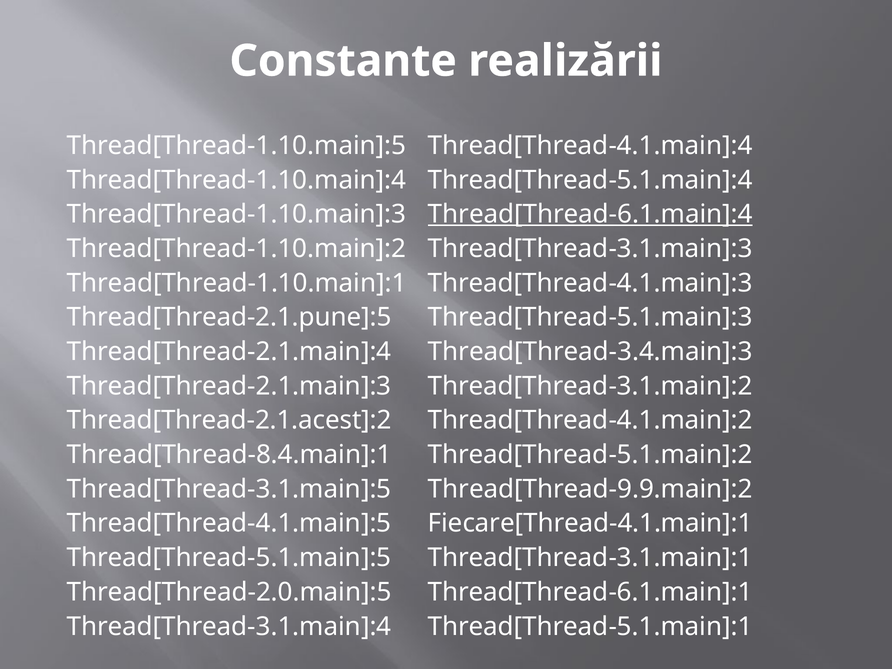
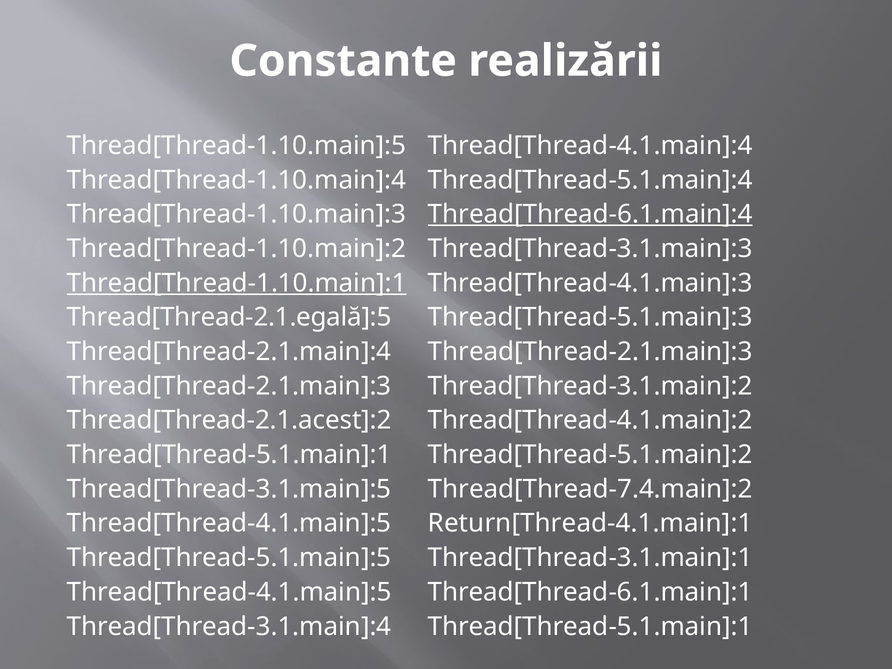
Thread[Thread-1.10.main]:1 underline: none -> present
Thread[Thread-2.1.pune]:5: Thread[Thread-2.1.pune]:5 -> Thread[Thread-2.1.egală]:5
Thread[Thread-2.1.main]:4 Thread[Thread-3.4.main]:3: Thread[Thread-3.4.main]:3 -> Thread[Thread-2.1.main]:3
Thread[Thread-8.4.main]:1 at (229, 455): Thread[Thread-8.4.main]:1 -> Thread[Thread-5.1.main]:1
Thread[Thread-9.9.main]:2: Thread[Thread-9.9.main]:2 -> Thread[Thread-7.4.main]:2
Fiecare[Thread-4.1.main]:1: Fiecare[Thread-4.1.main]:1 -> Return[Thread-4.1.main]:1
Thread[Thread-2.0.main]:5 at (229, 592): Thread[Thread-2.0.main]:5 -> Thread[Thread-4.1.main]:5
